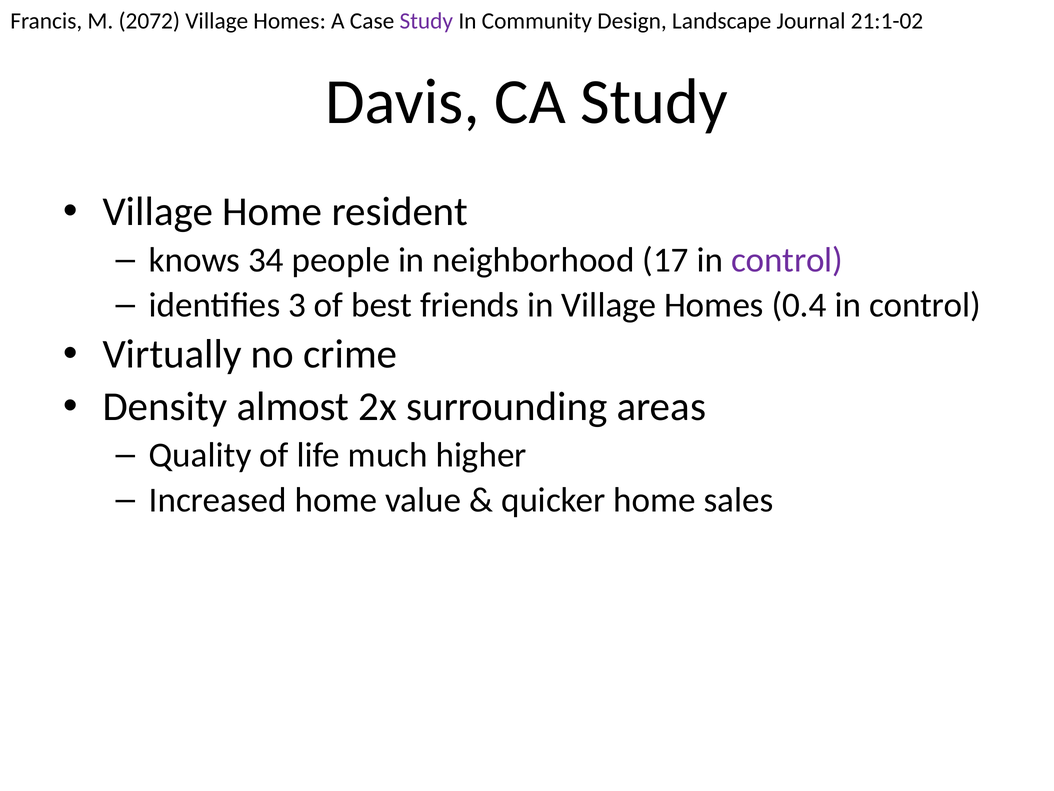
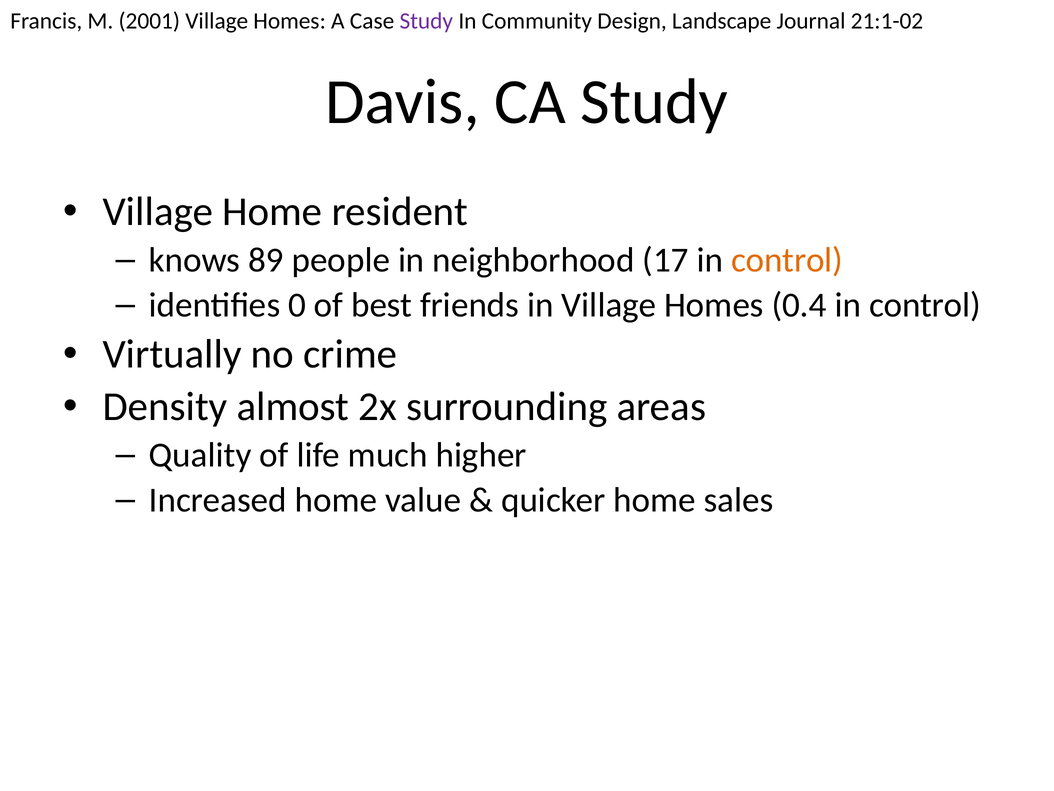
2072: 2072 -> 2001
34: 34 -> 89
control at (787, 260) colour: purple -> orange
3: 3 -> 0
